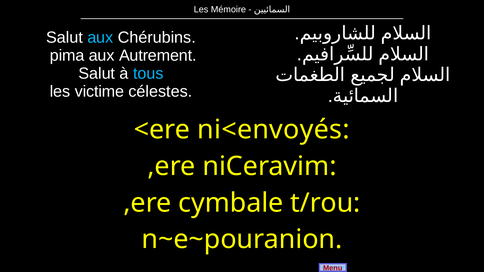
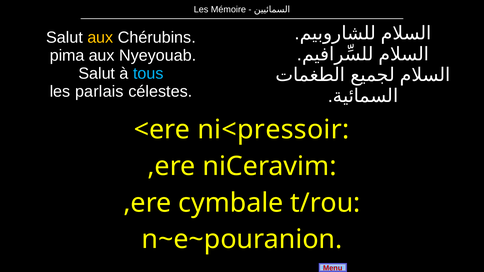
aux at (100, 38) colour: light blue -> yellow
Autrement: Autrement -> Nyeyouab
victime: victime -> parlais
ni<envoyés: ni<envoyés -> ni<pressoir
